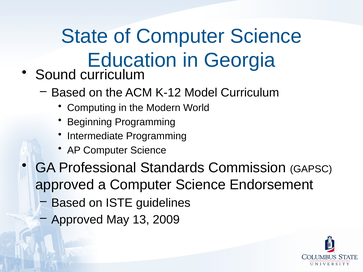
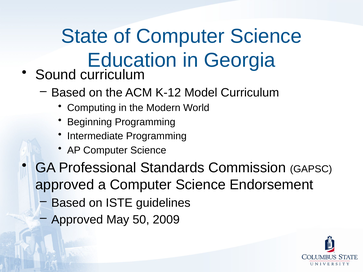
13: 13 -> 50
